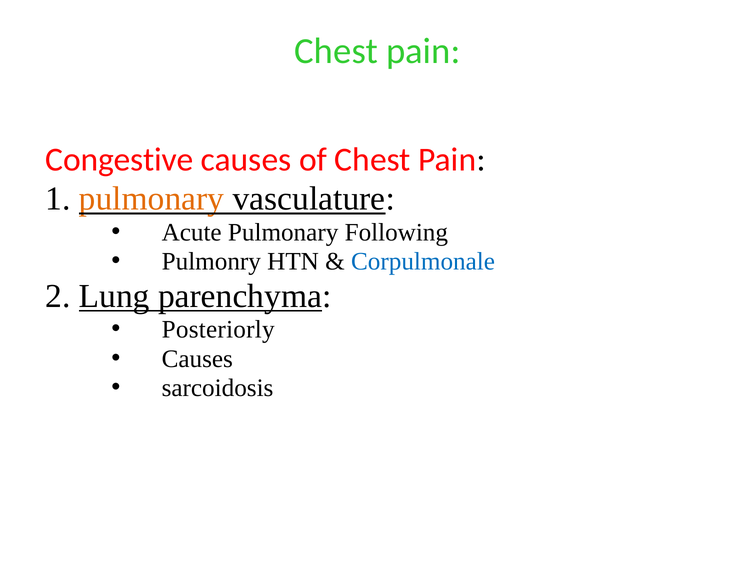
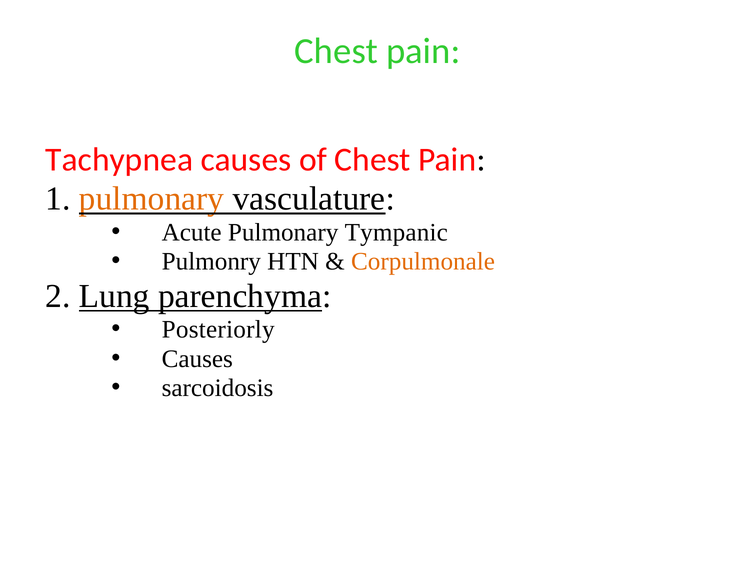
Congestive: Congestive -> Tachypnea
Following: Following -> Tympanic
Corpulmonale colour: blue -> orange
